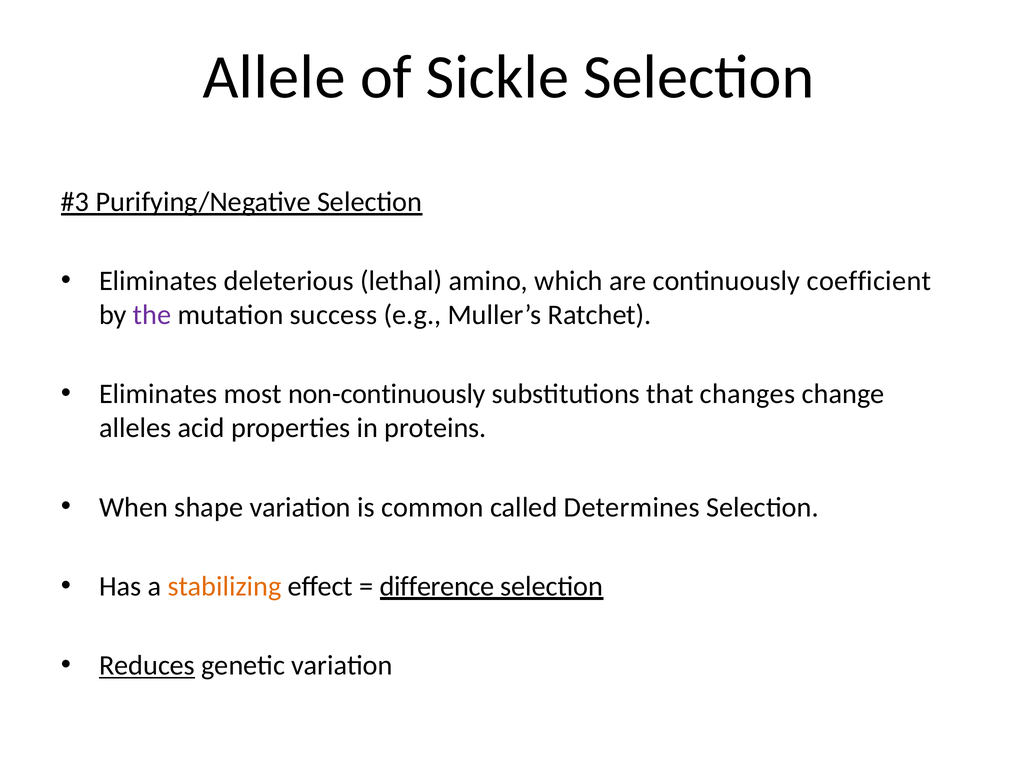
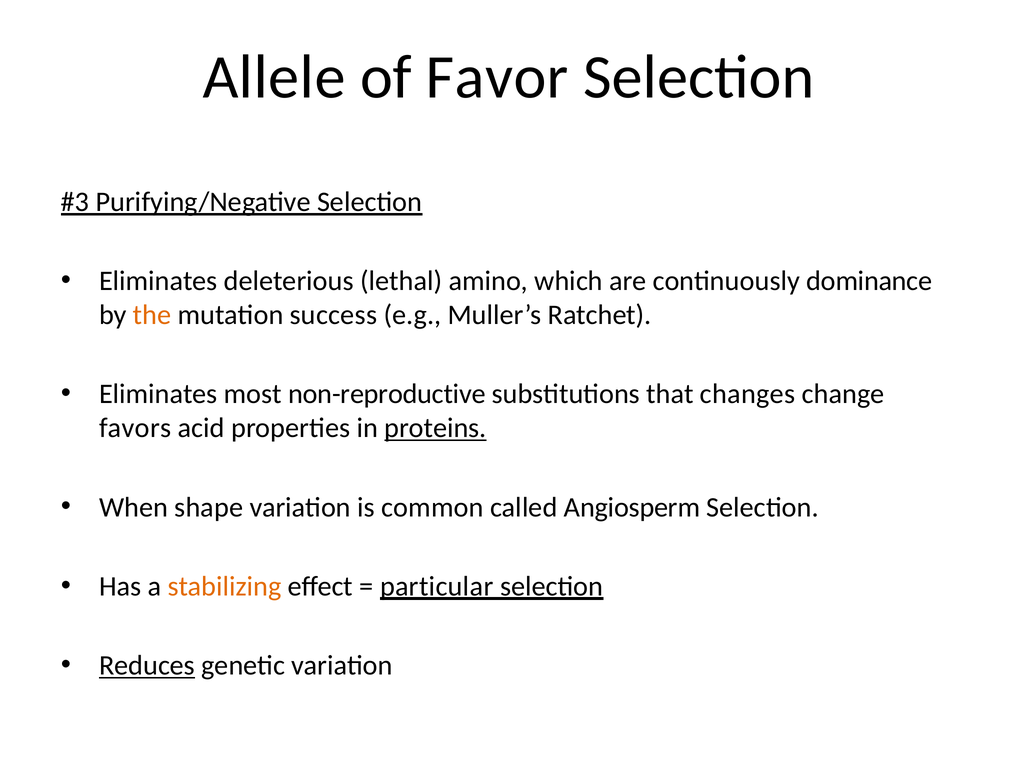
Sickle: Sickle -> Favor
coefficient: coefficient -> dominance
the colour: purple -> orange
non-continuously: non-continuously -> non-reproductive
alleles: alleles -> favors
proteins underline: none -> present
Determines: Determines -> Angiosperm
difference: difference -> particular
